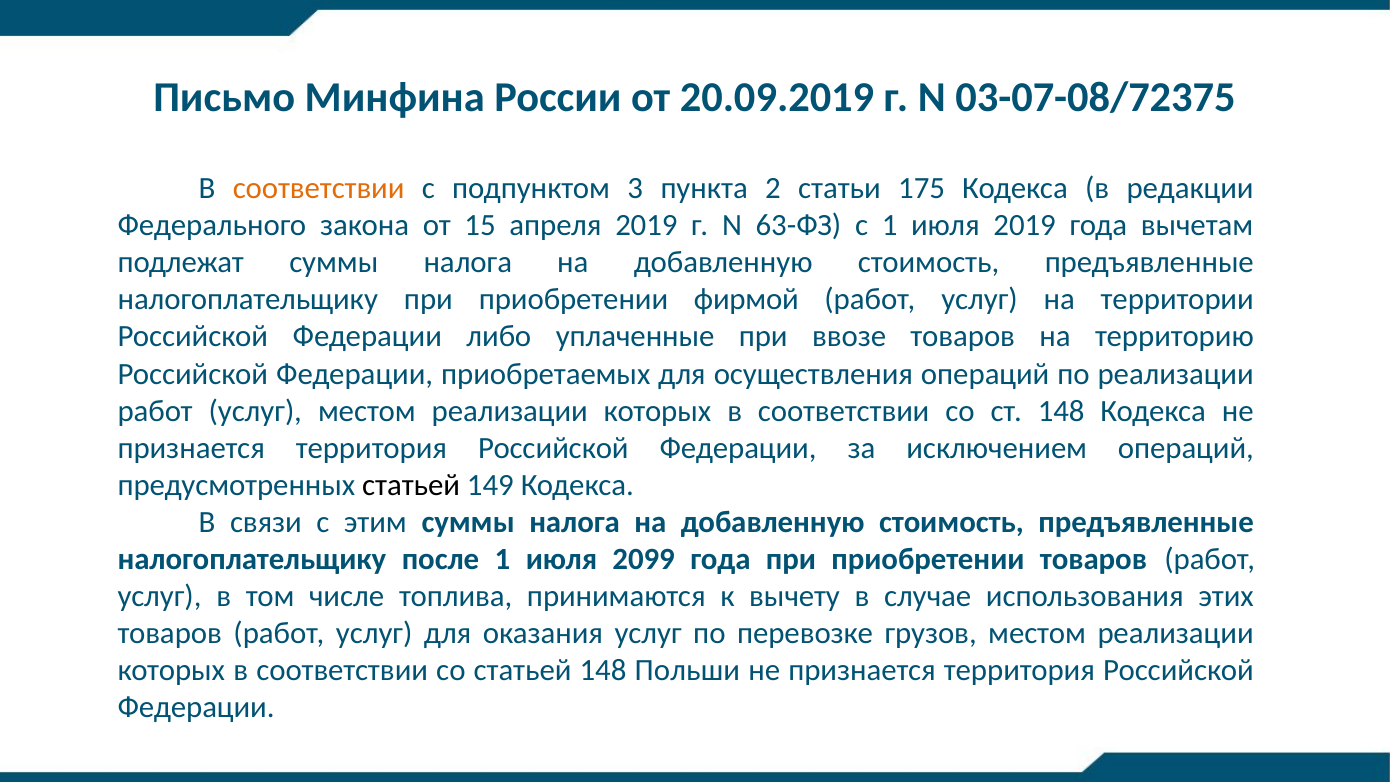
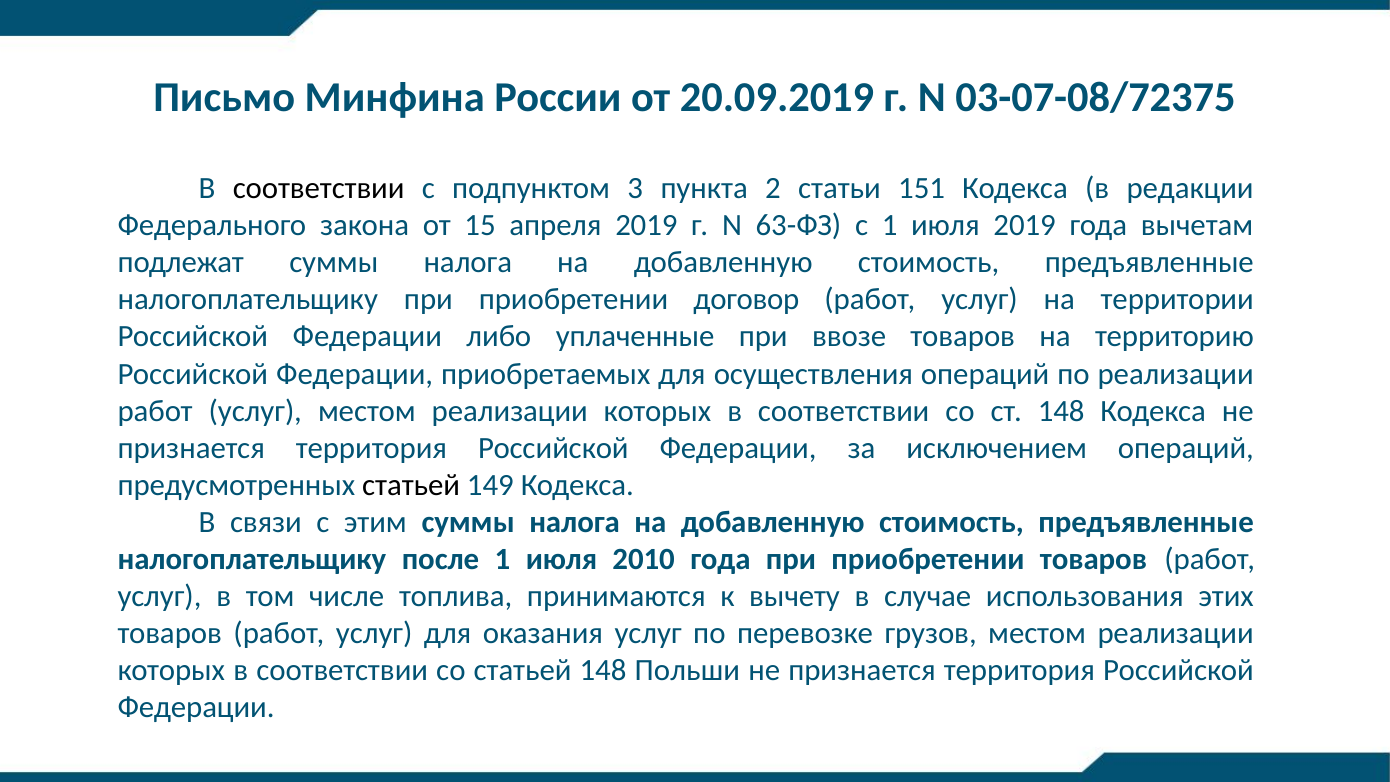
соответствии at (319, 189) colour: orange -> black
175: 175 -> 151
фирмой: фирмой -> договор
2099: 2099 -> 2010
